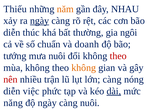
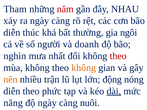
Thiếu: Thiếu -> Tham
năm colour: orange -> red
ngày at (40, 21) underline: present -> none
chuẩn: chuẩn -> người
tướng: tướng -> nghìn
mưa nuôi: nuôi -> nhất
nên colour: red -> orange
lớn càng: càng -> động
diễn việc: việc -> theo
